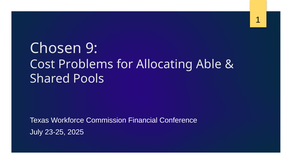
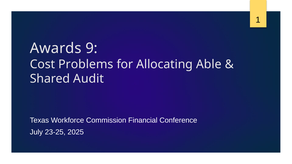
Chosen: Chosen -> Awards
Pools: Pools -> Audit
